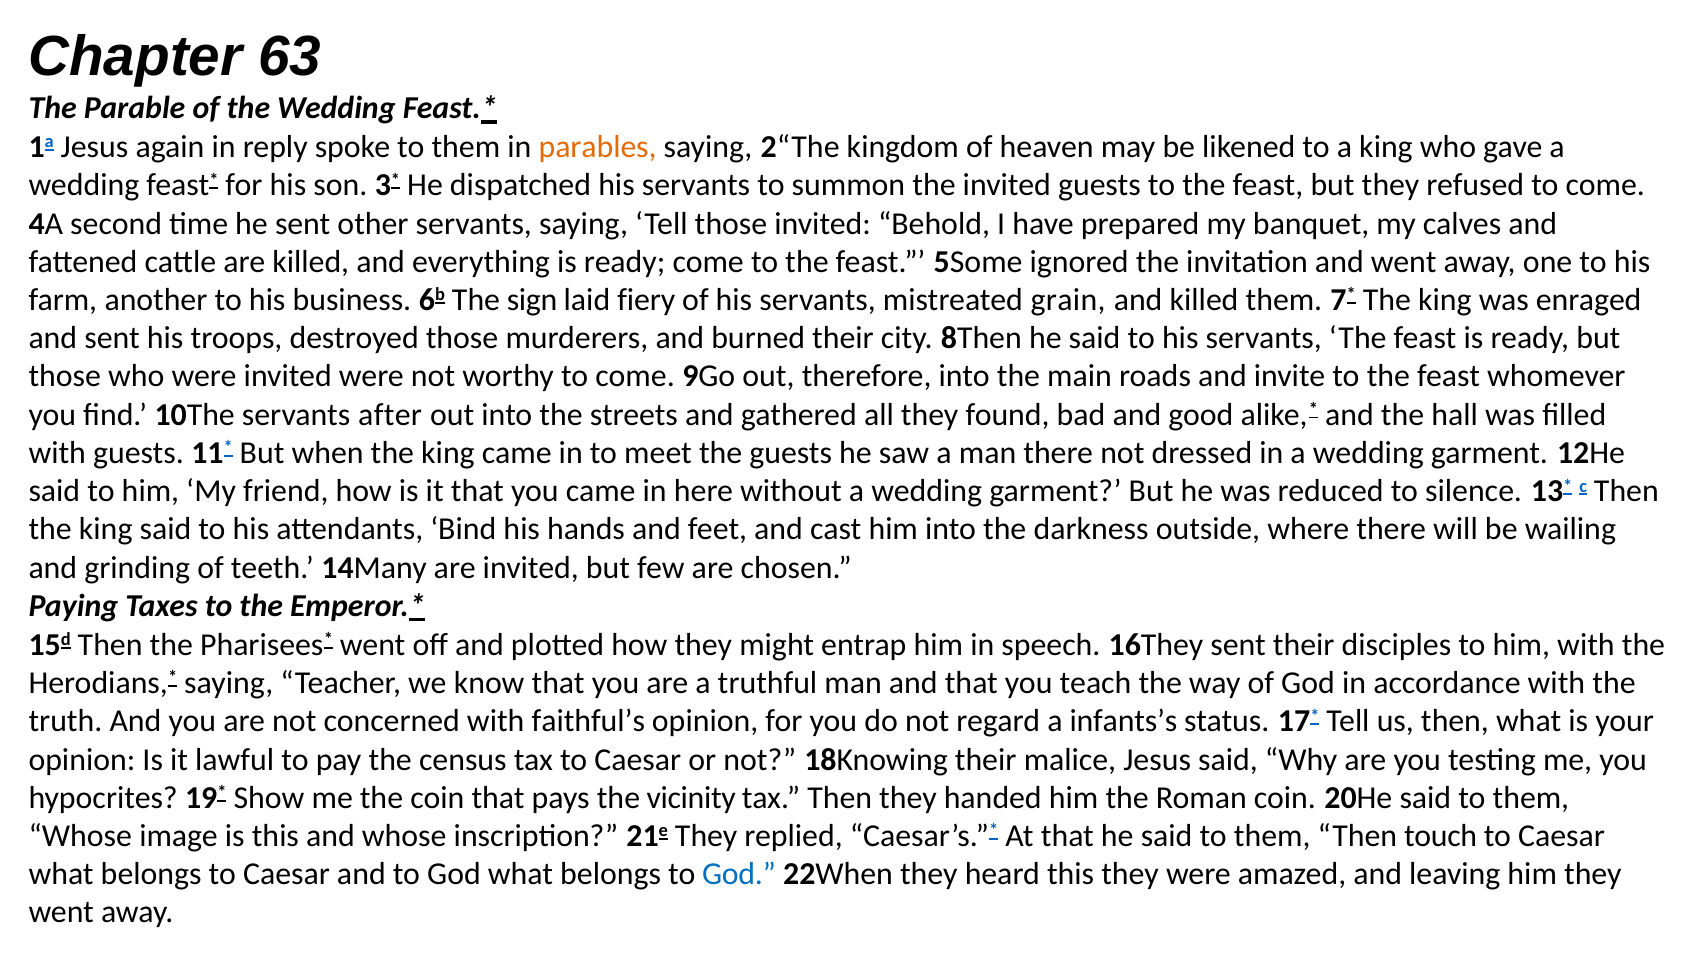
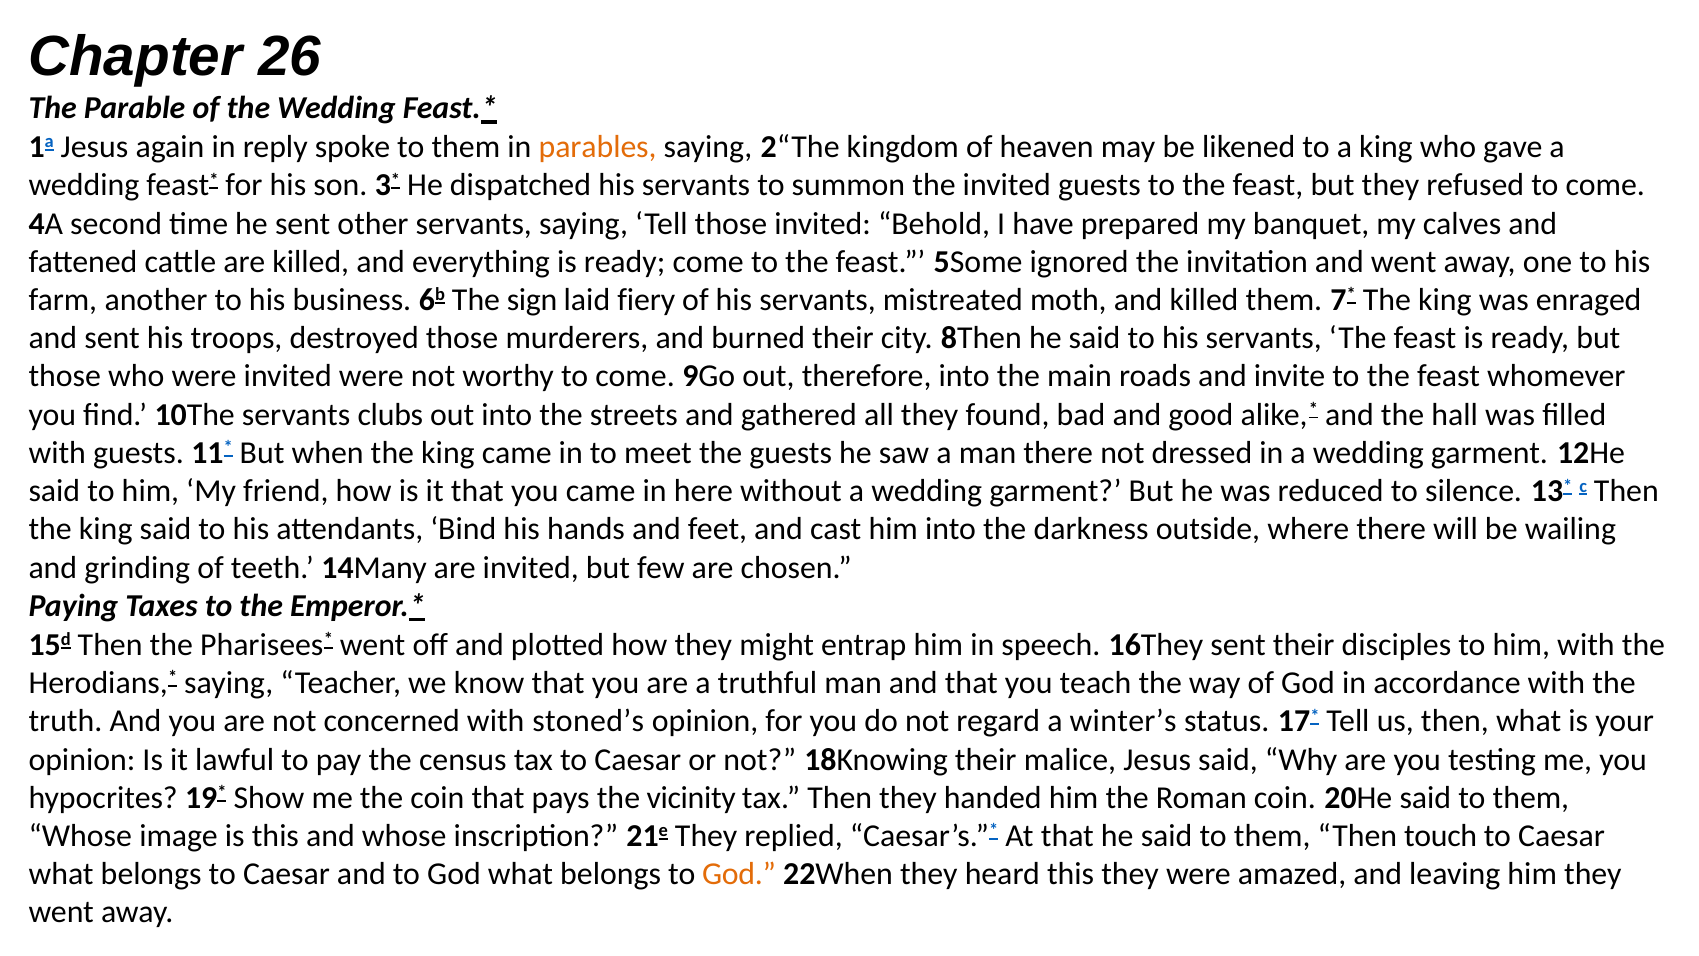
63: 63 -> 26
grain: grain -> moth
after: after -> clubs
faithful’s: faithful’s -> stoned’s
infants’s: infants’s -> winter’s
God at (739, 874) colour: blue -> orange
